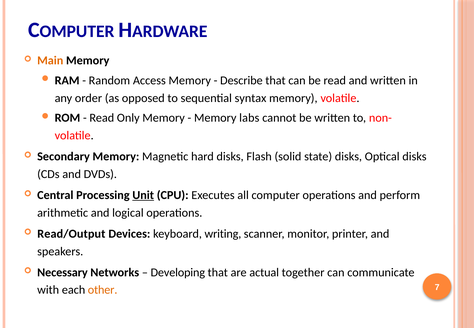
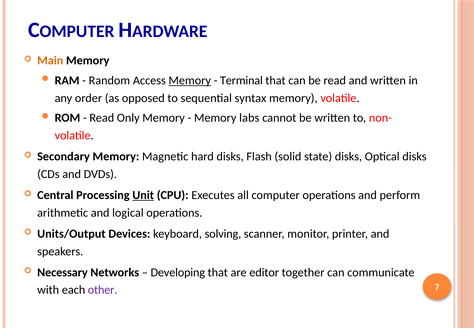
Memory at (190, 81) underline: none -> present
Describe: Describe -> Terminal
Read/Output: Read/Output -> Units/Output
writing: writing -> solving
actual: actual -> editor
other colour: orange -> purple
